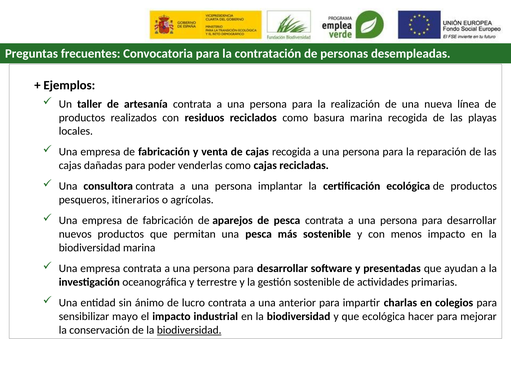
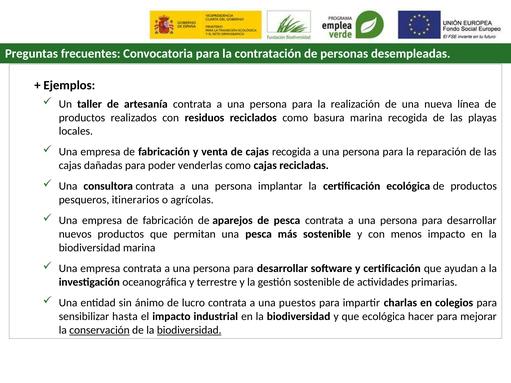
y presentadas: presentadas -> certificación
anterior: anterior -> puestos
mayo: mayo -> hasta
conservación underline: none -> present
